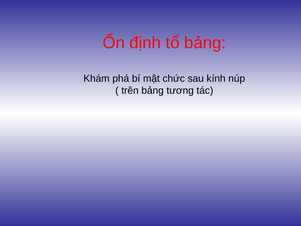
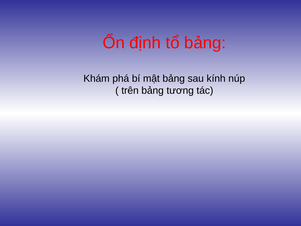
mật chức: chức -> bảng
